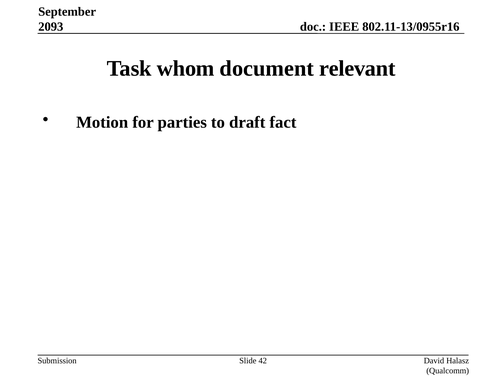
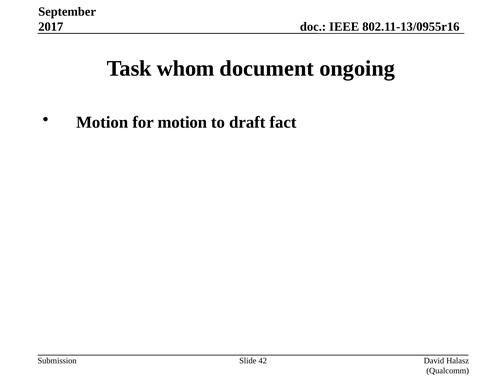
2093: 2093 -> 2017
relevant: relevant -> ongoing
for parties: parties -> motion
